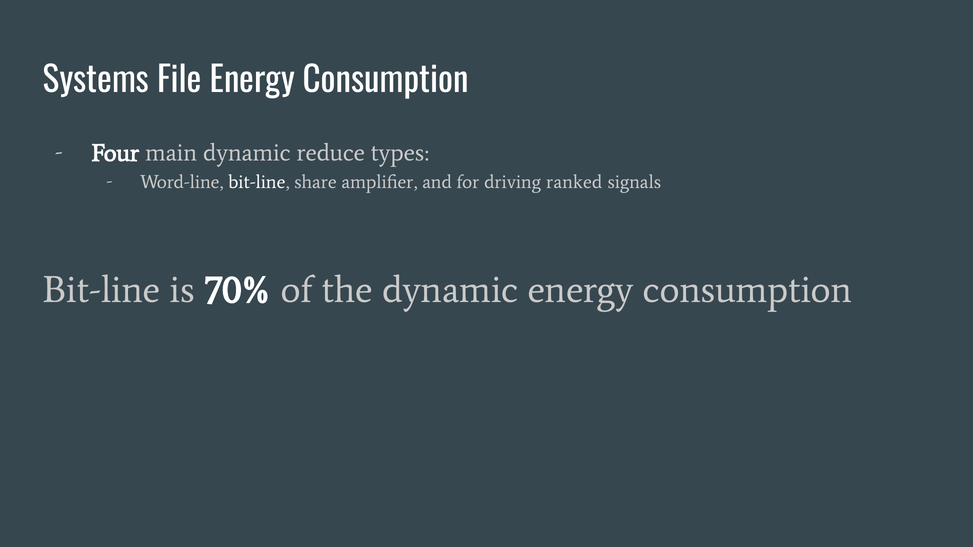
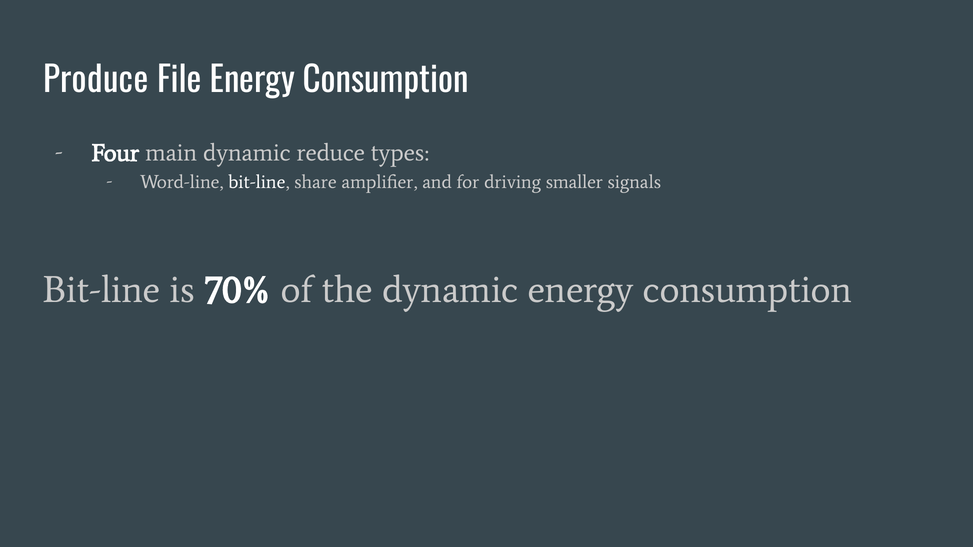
Systems: Systems -> Produce
ranked: ranked -> smaller
